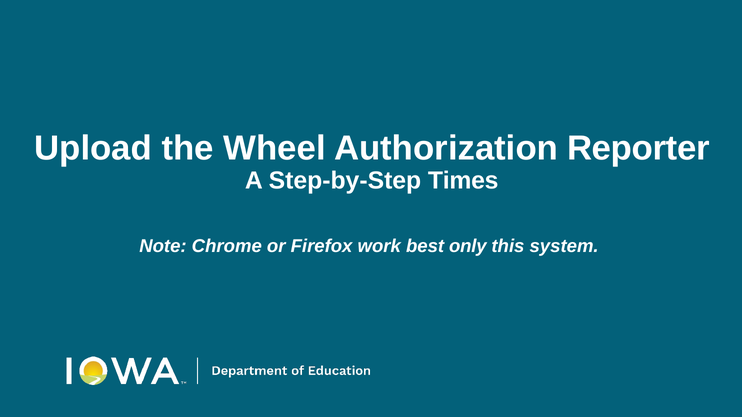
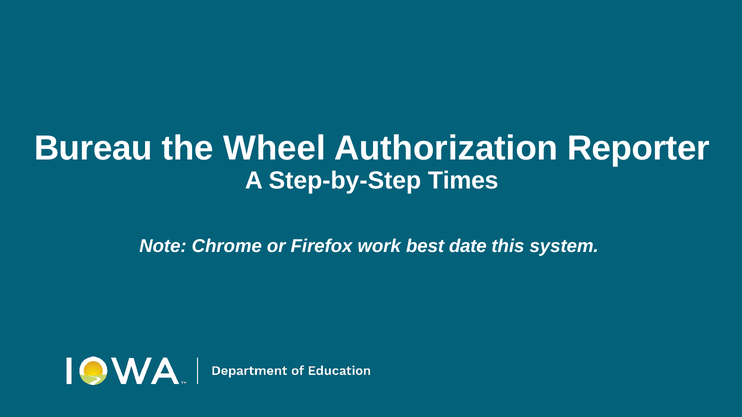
Upload: Upload -> Bureau
only: only -> date
